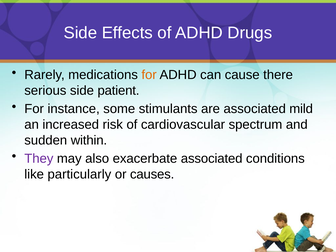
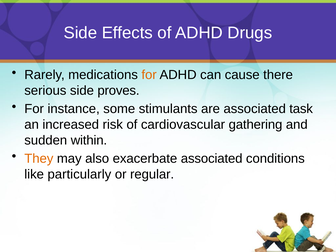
patient: patient -> proves
mild: mild -> task
spectrum: spectrum -> gathering
They colour: purple -> orange
causes: causes -> regular
